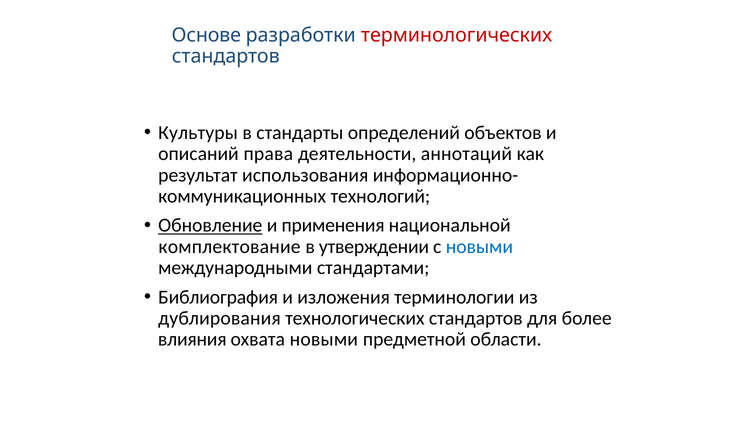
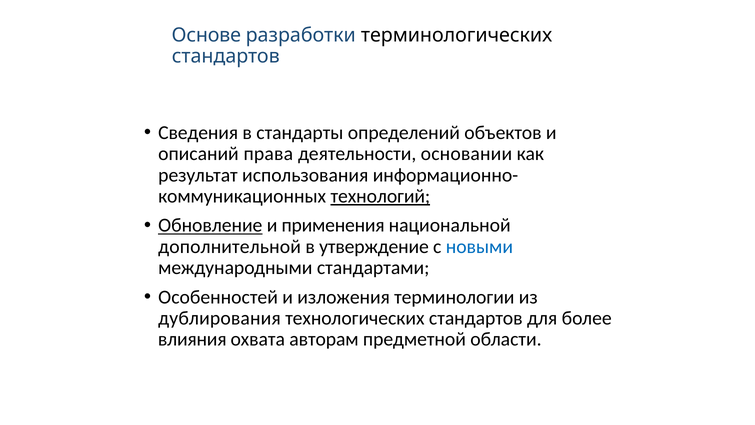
терминологических colour: red -> black
Культуры: Культуры -> Сведения
аннотаций: аннотаций -> основании
технологий underline: none -> present
комплектование: комплектование -> дополнительной
утверждении: утверждении -> утверждение
Библиография: Библиография -> Особенностей
охвата новыми: новыми -> авторам
